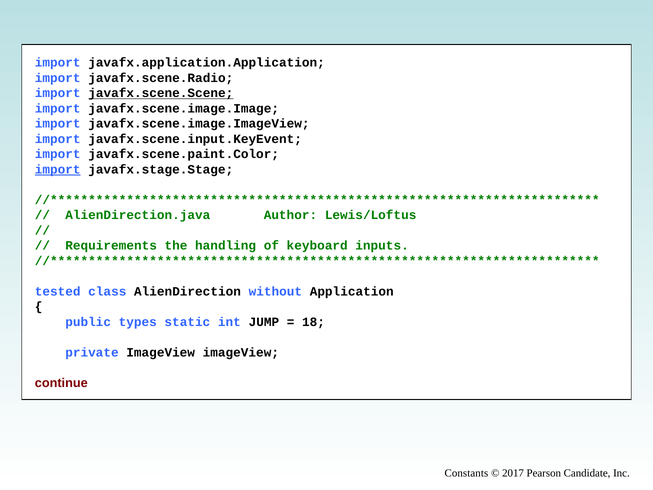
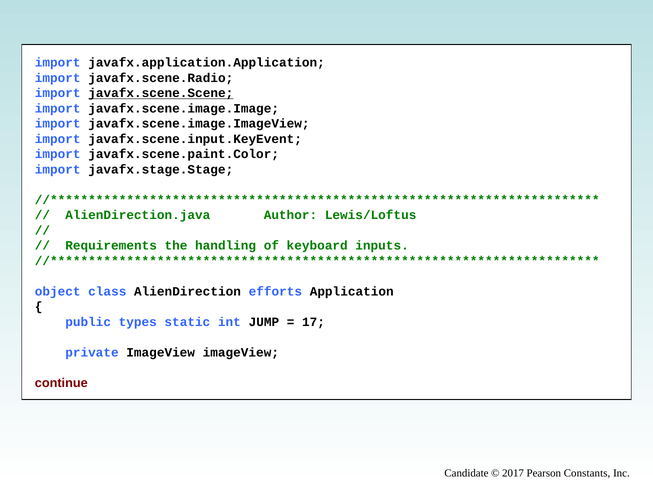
import at (58, 169) underline: present -> none
tested: tested -> object
without: without -> efforts
18: 18 -> 17
Constants: Constants -> Candidate
Candidate: Candidate -> Constants
